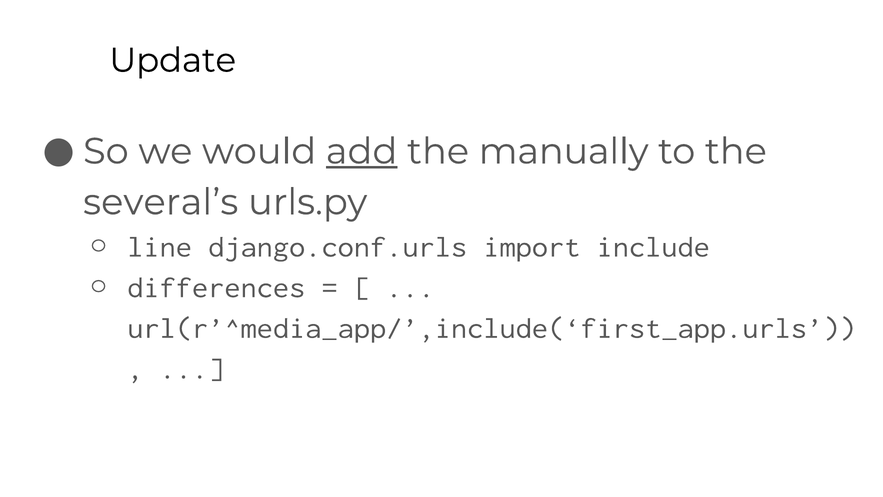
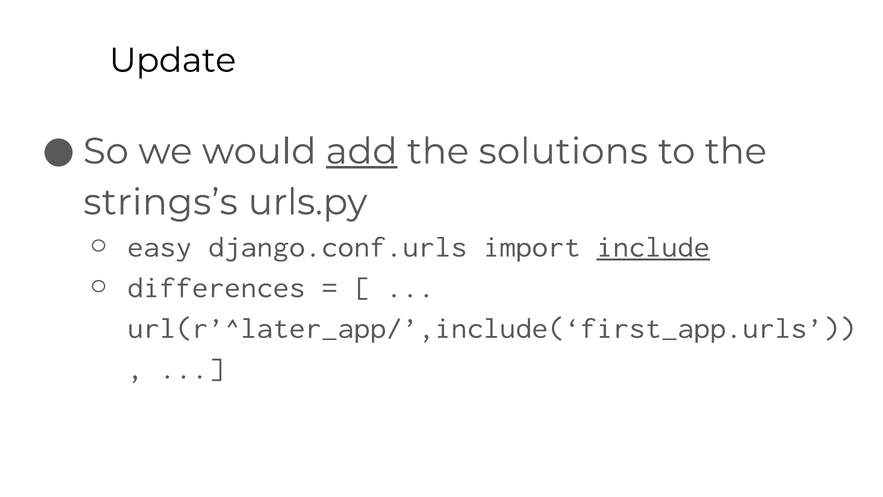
manually: manually -> solutions
several’s: several’s -> strings’s
line: line -> easy
include underline: none -> present
url(r’^media_app/’,include(‘first_app.urls: url(r’^media_app/’,include(‘first_app.urls -> url(r’^later_app/’,include(‘first_app.urls
